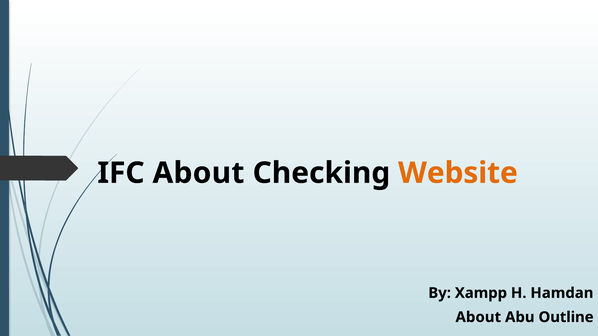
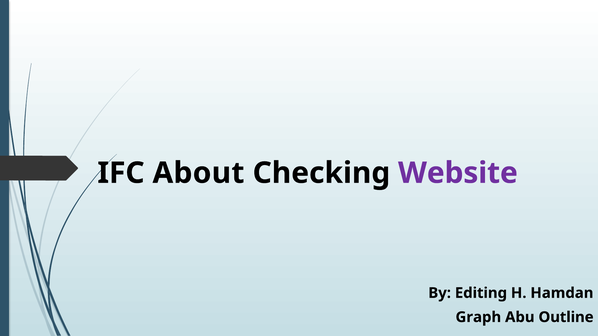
Website colour: orange -> purple
Xampp: Xampp -> Editing
About at (478, 317): About -> Graph
